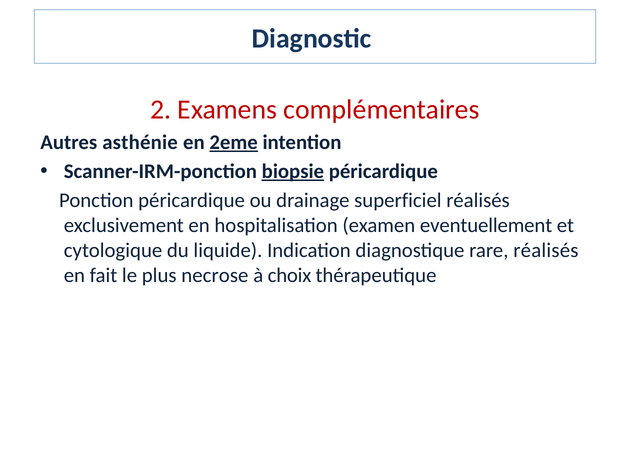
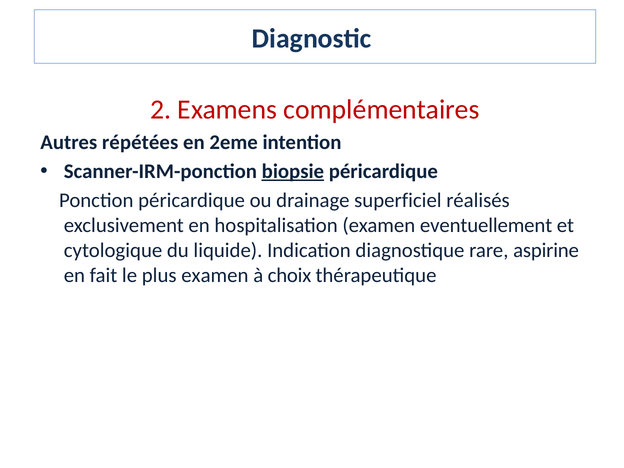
asthénie: asthénie -> répétées
2eme underline: present -> none
rare réalisés: réalisés -> aspirine
plus necrose: necrose -> examen
